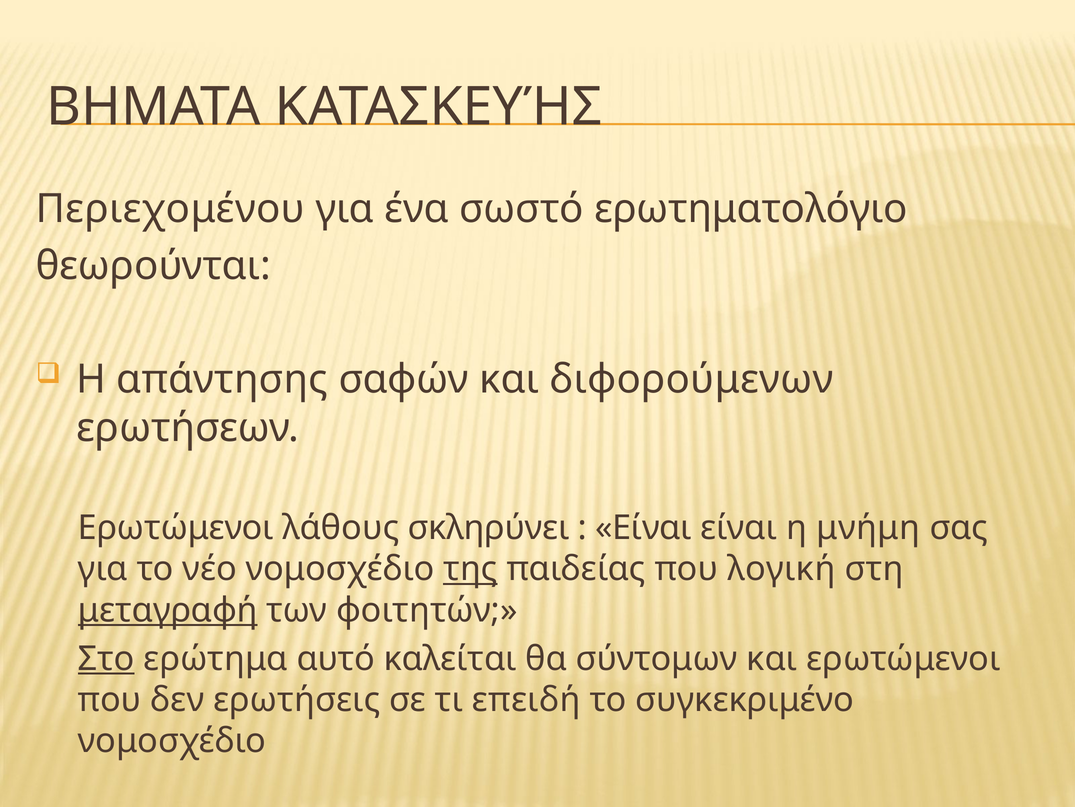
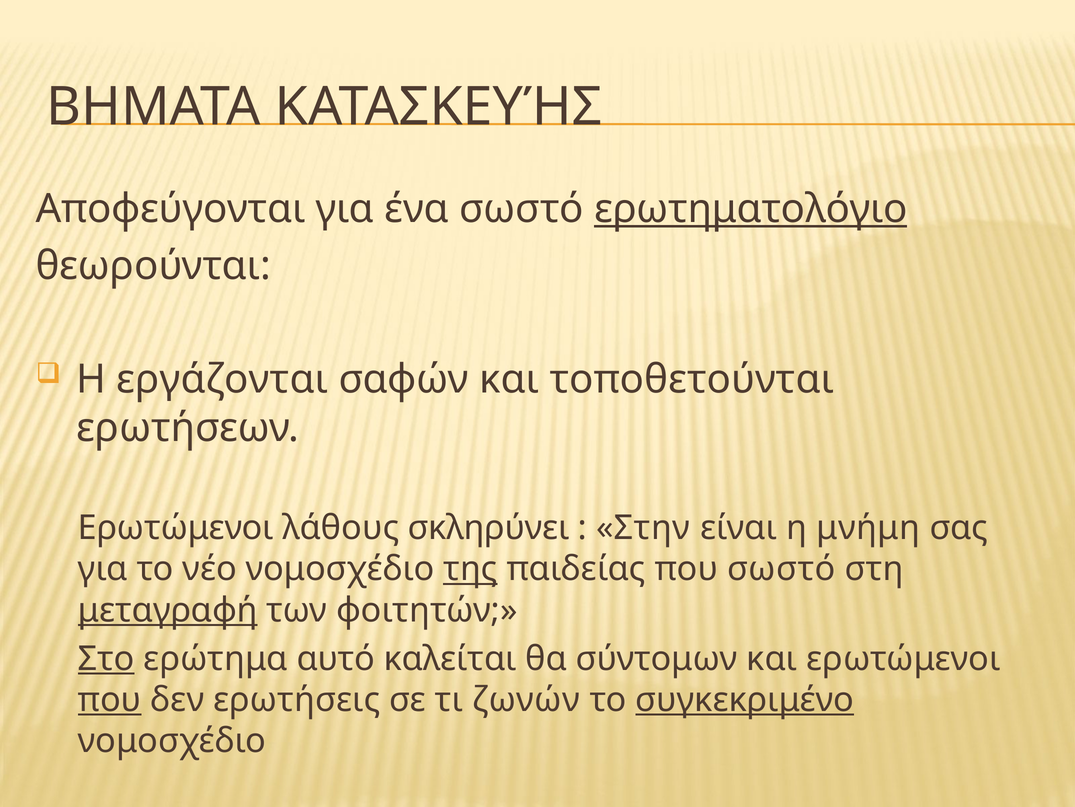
Περιεχομένου: Περιεχομένου -> Αποφεύγονται
ερωτηματολόγιο underline: none -> present
απάντησης: απάντησης -> εργάζονται
διφορούμενων: διφορούμενων -> τοποθετούνται
Είναι at (643, 527): Είναι -> Στην
που λογική: λογική -> σωστό
που at (110, 699) underline: none -> present
επειδή: επειδή -> ζωνών
συγκεκριμένο underline: none -> present
